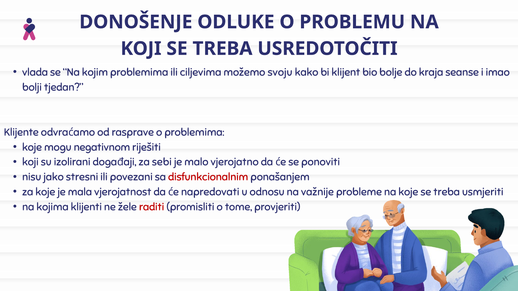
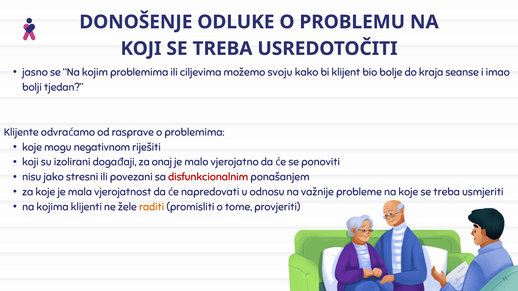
vlada: vlada -> jasno
sebi: sebi -> onaj
raditi colour: red -> orange
